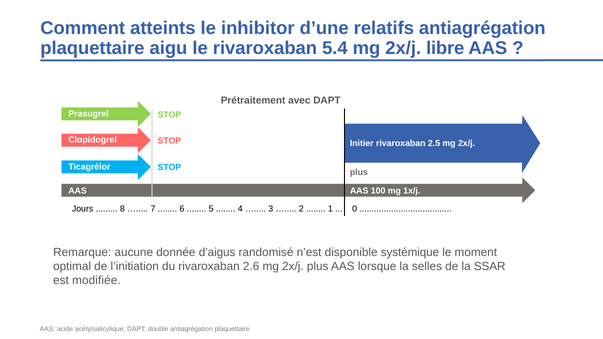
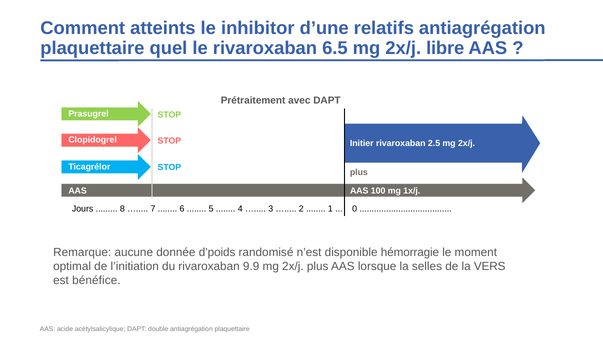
aigu: aigu -> quel
5.4: 5.4 -> 6.5
d’aigus: d’aigus -> d’poids
systémique: systémique -> hémorragie
2.6: 2.6 -> 9.9
SSAR: SSAR -> VERS
modifiée: modifiée -> bénéfice
